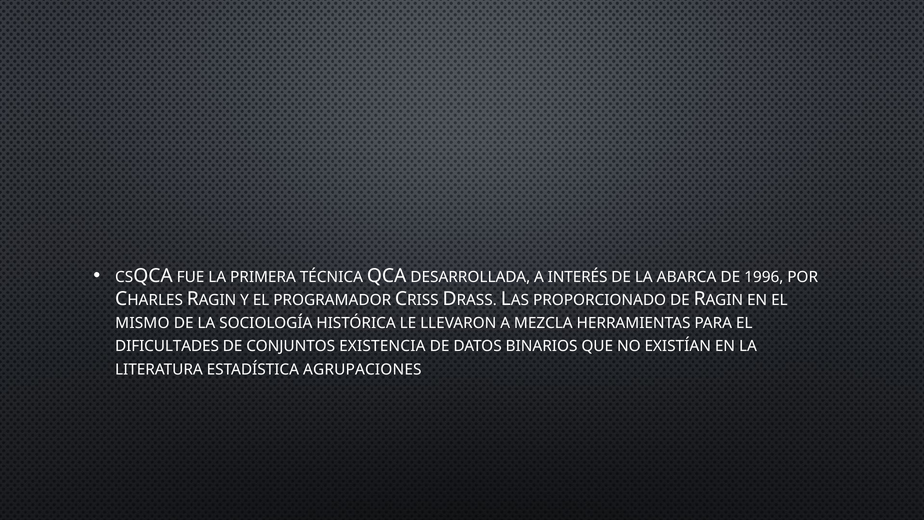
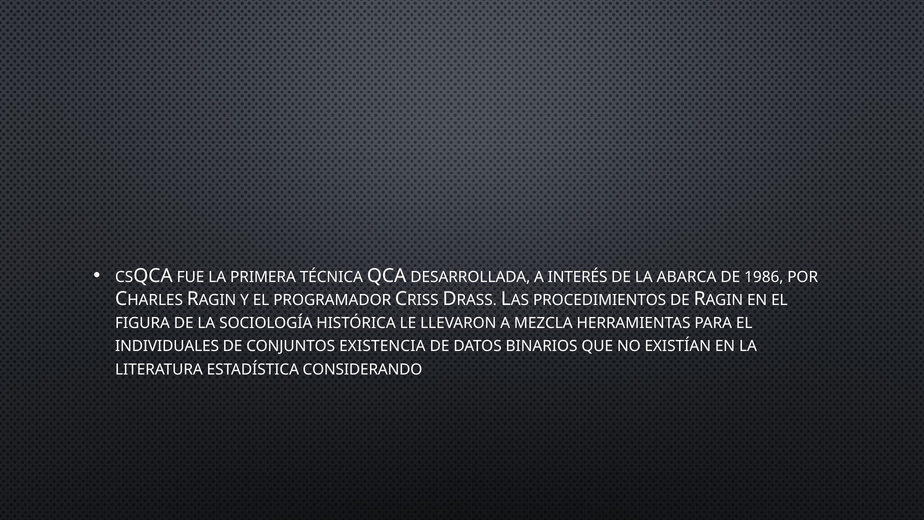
1996: 1996 -> 1986
PROPORCIONADO: PROPORCIONADO -> PROCEDIMIENTOS
MISMO: MISMO -> FIGURA
DIFICULTADES: DIFICULTADES -> INDIVIDUALES
AGRUPACIONES: AGRUPACIONES -> CONSIDERANDO
